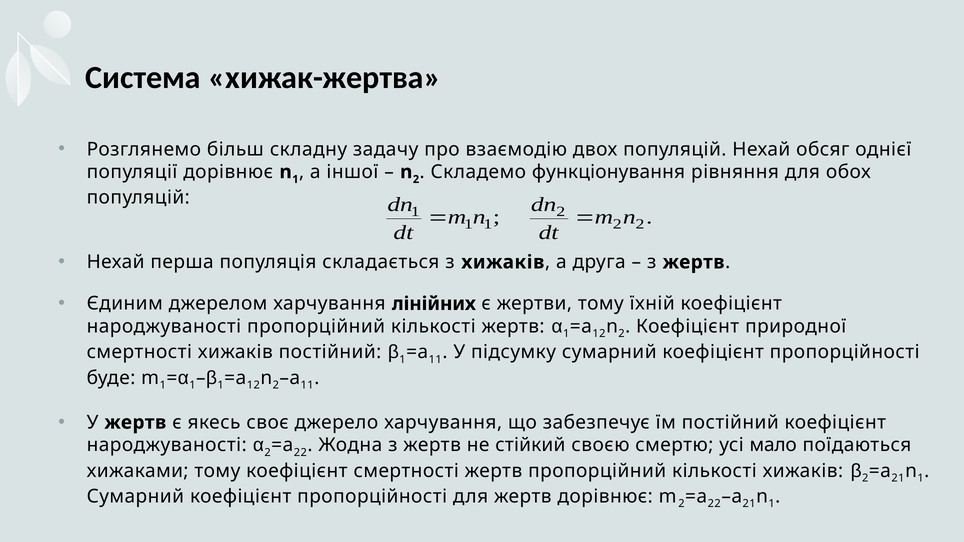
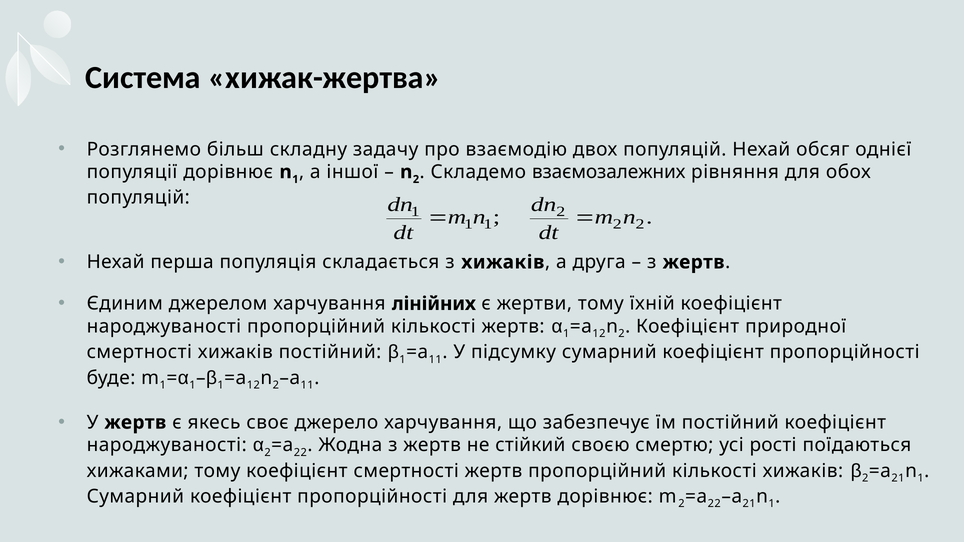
функціонування: функціонування -> взаємозалежних
мало: мало -> рості
